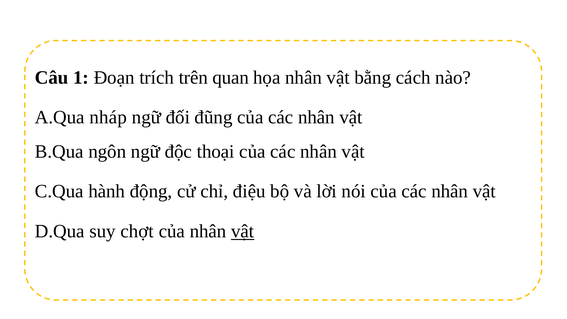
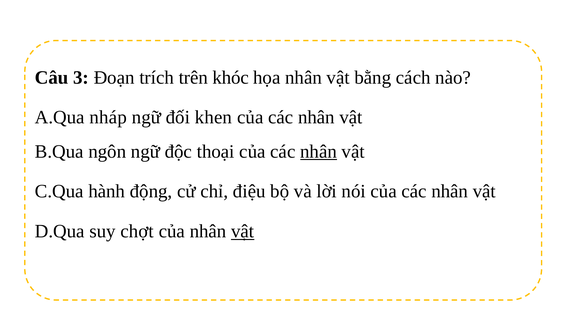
1: 1 -> 3
quan: quan -> khóc
đũng: đũng -> khen
nhân at (319, 151) underline: none -> present
